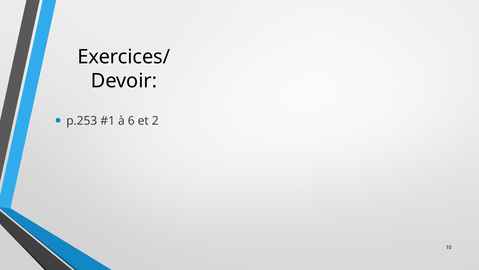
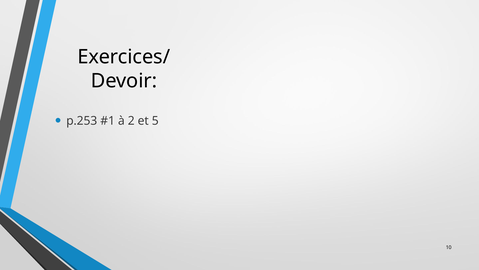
6: 6 -> 2
2: 2 -> 5
